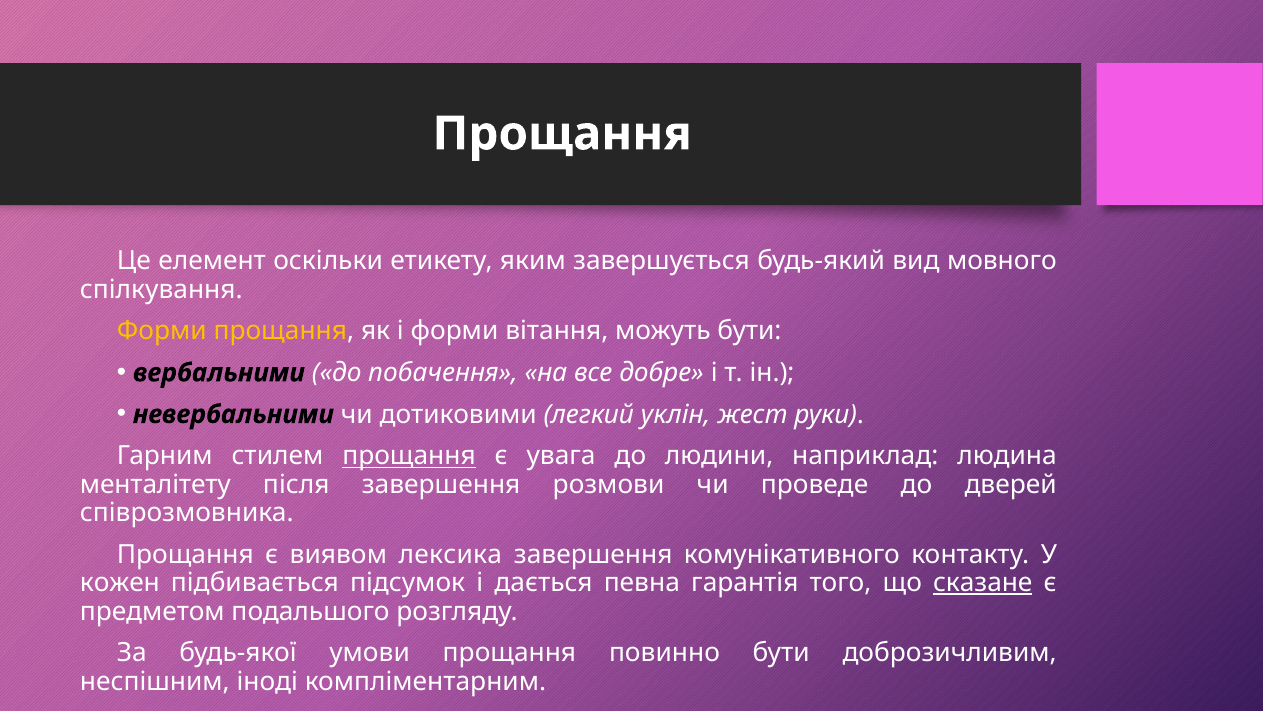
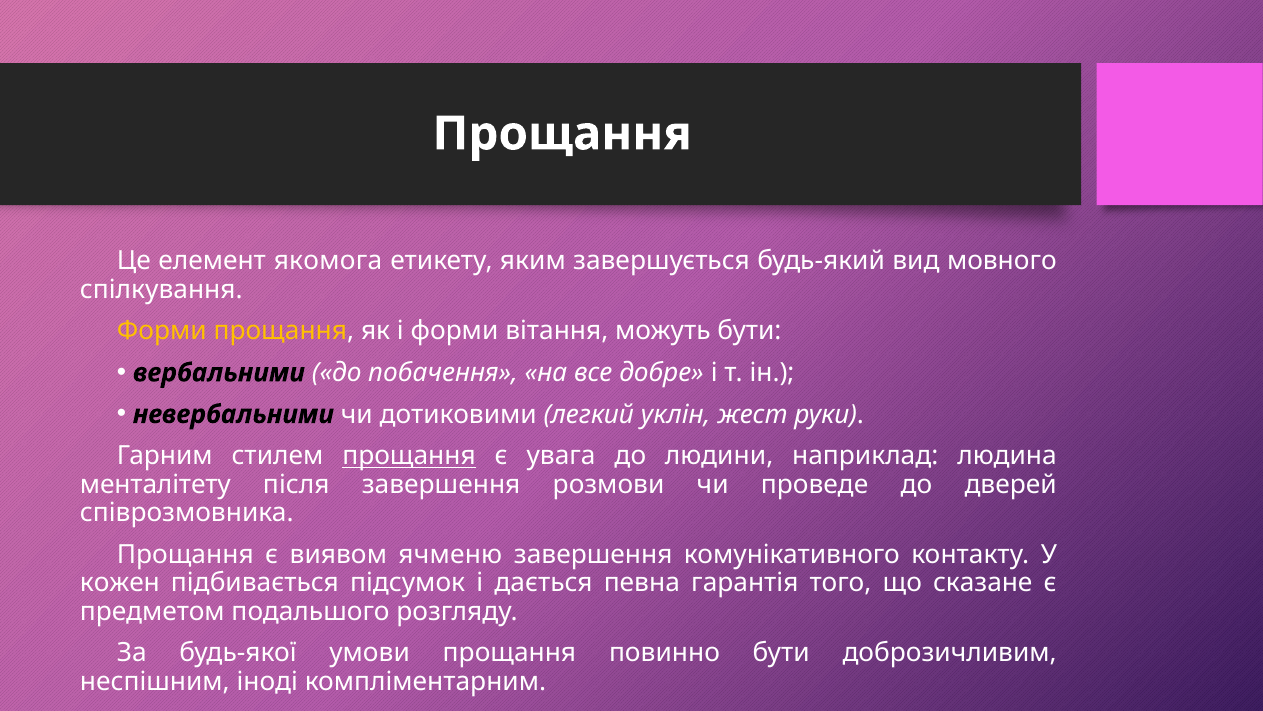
оскільки: оскільки -> якомога
лексика: лексика -> ячменю
сказане underline: present -> none
